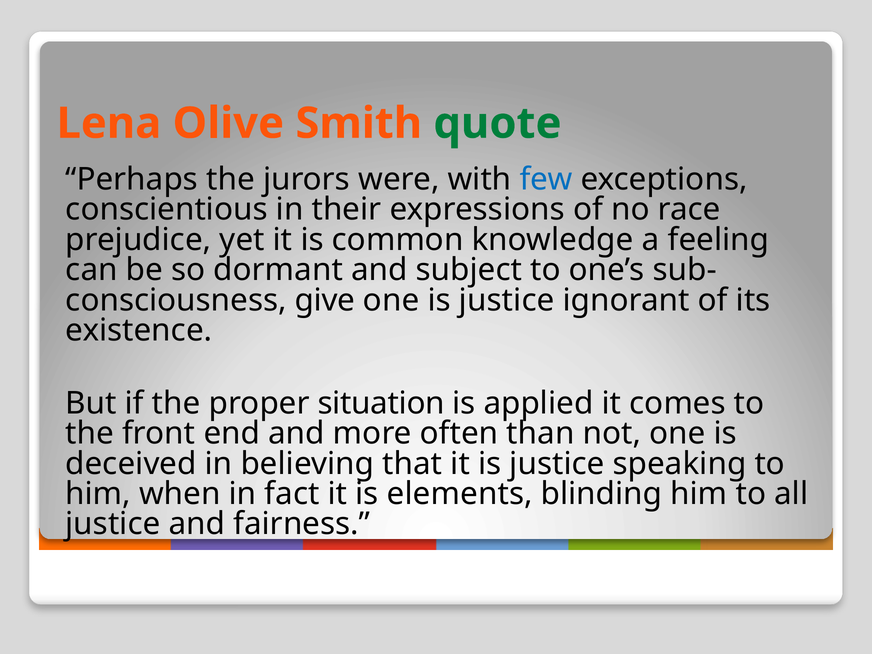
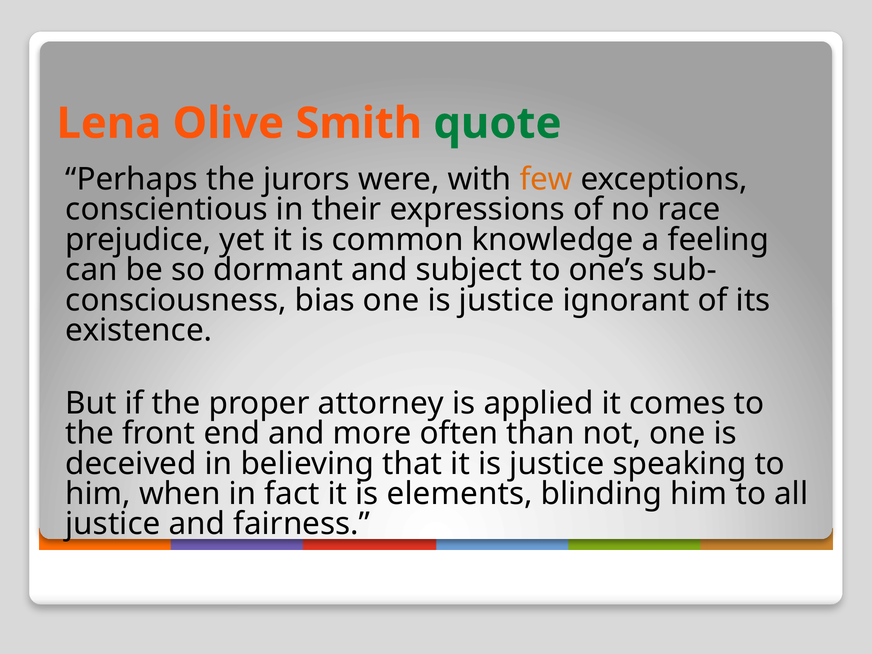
few colour: blue -> orange
give: give -> bias
situation: situation -> attorney
